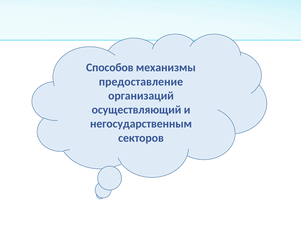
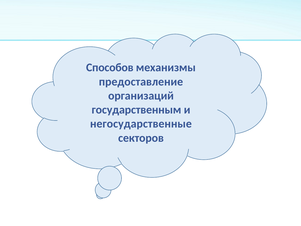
осуществляющий: осуществляющий -> государственным
негосударственным: негосударственным -> негосударственные
